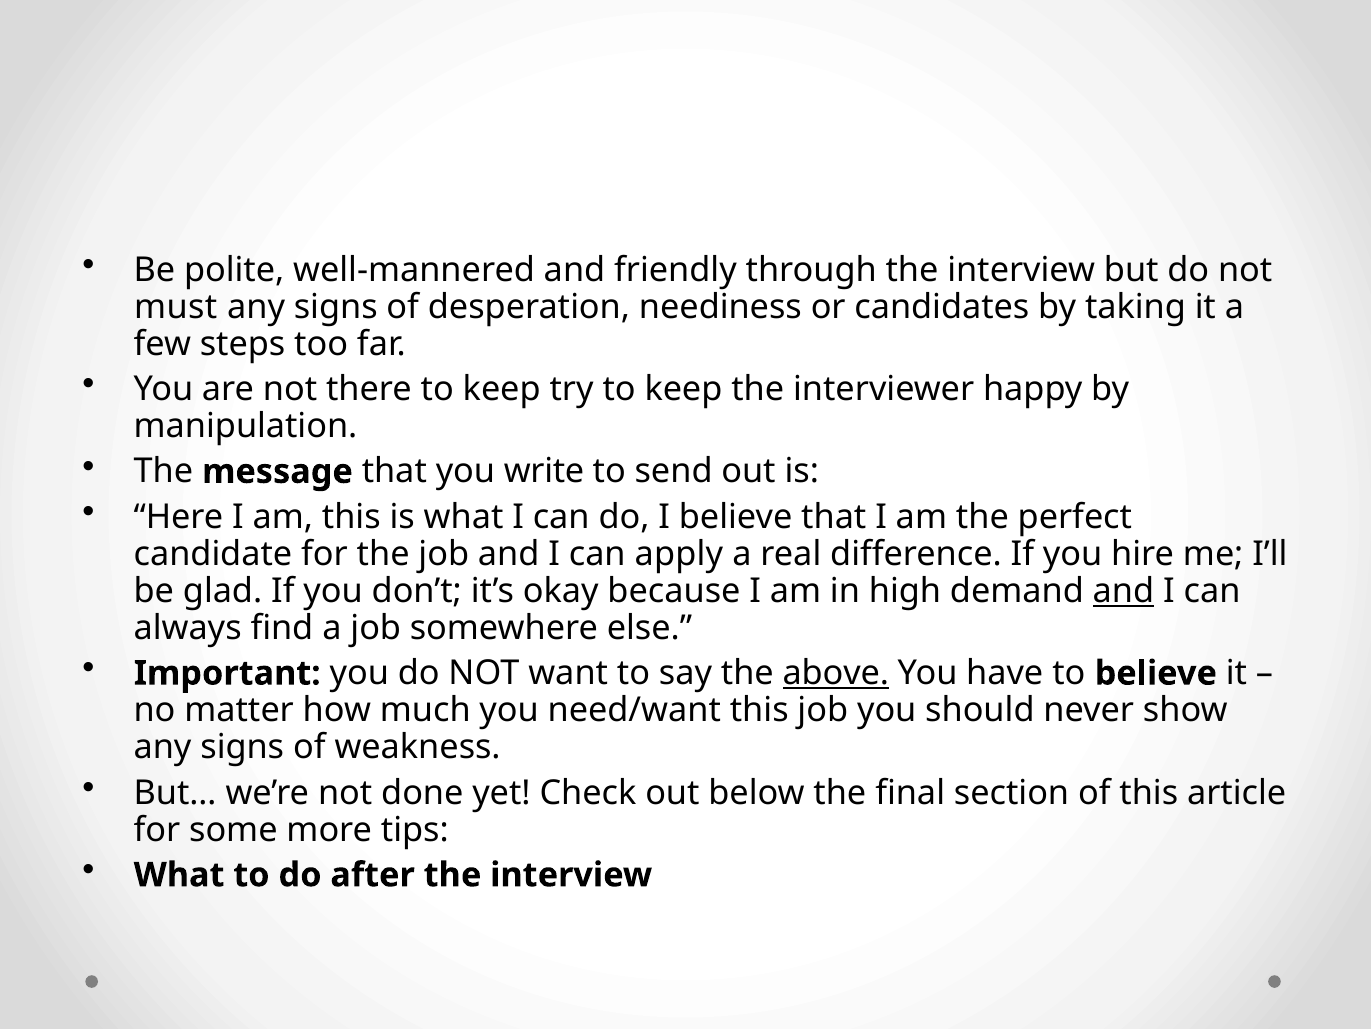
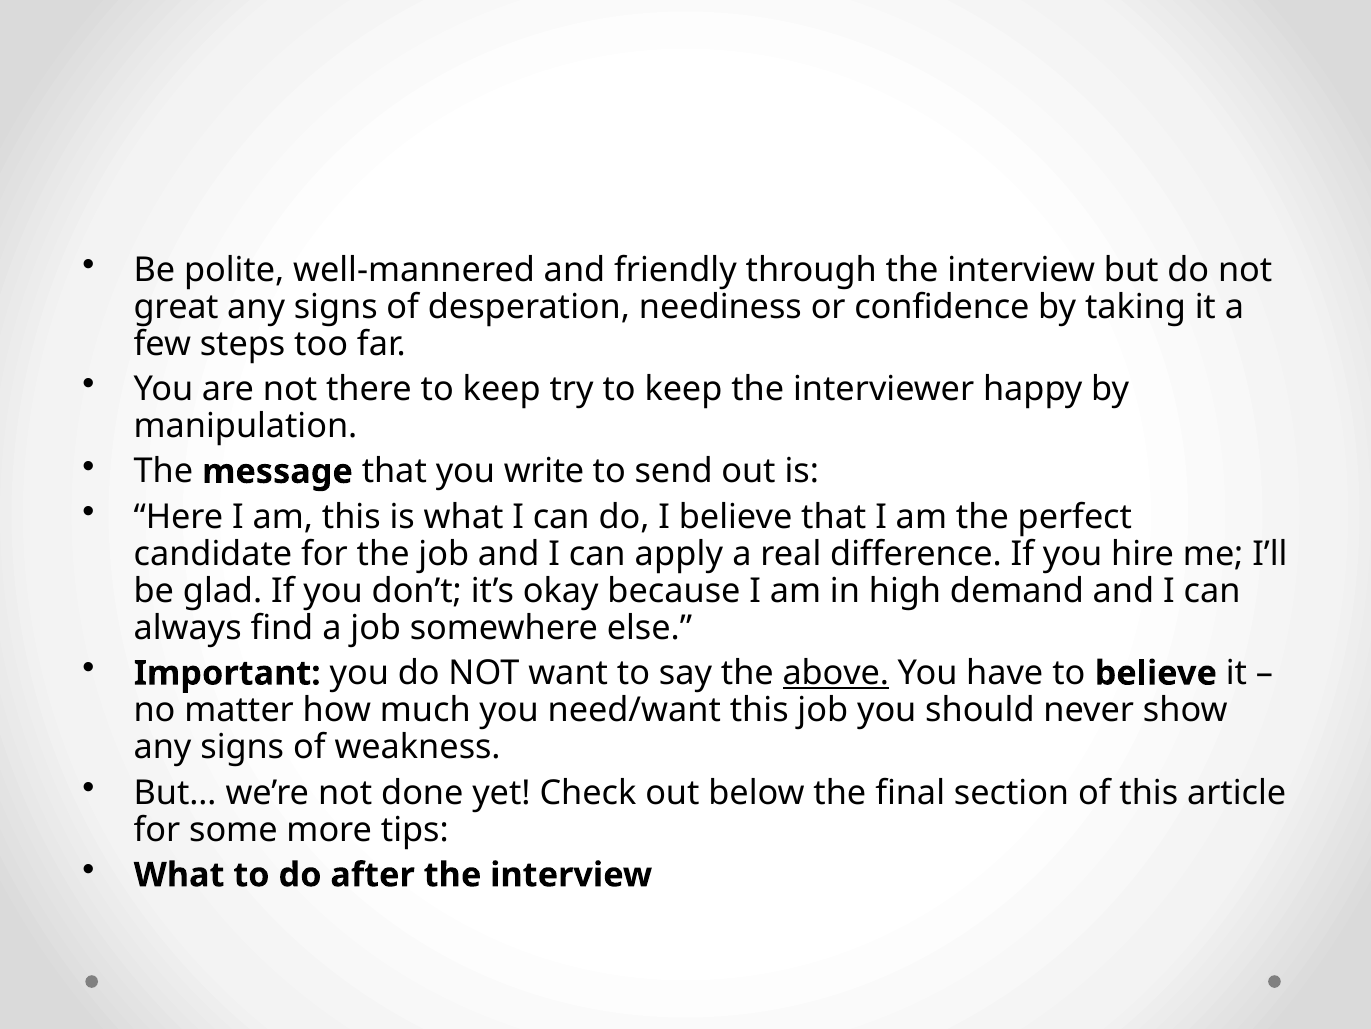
must: must -> great
candidates: candidates -> confidence
and at (1123, 591) underline: present -> none
